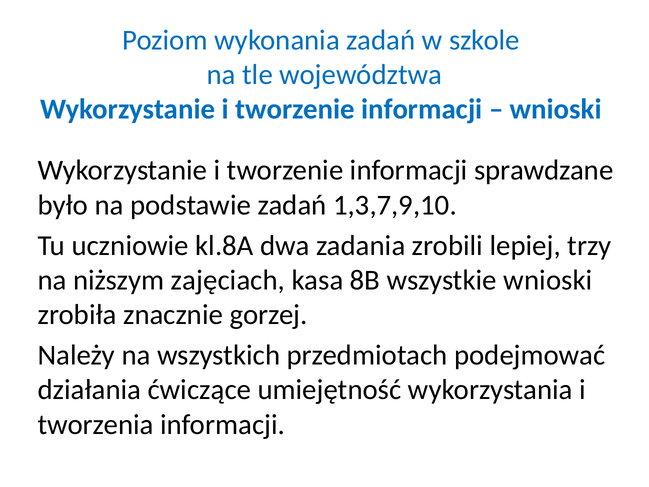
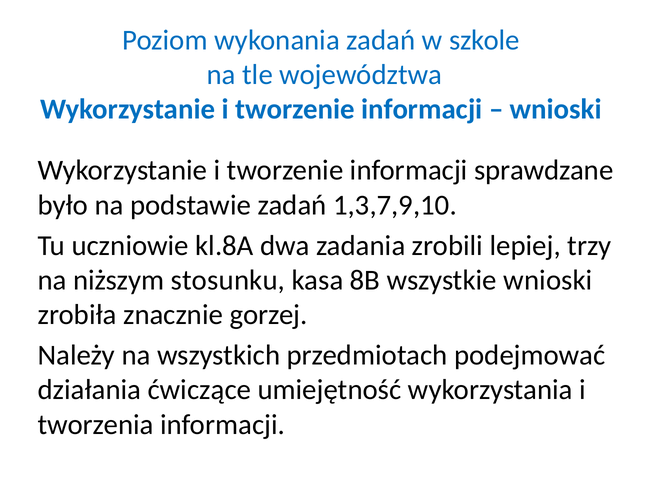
zajęciach: zajęciach -> stosunku
